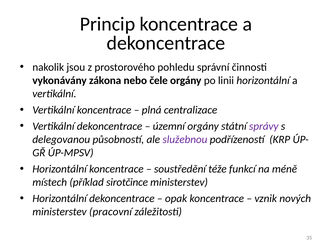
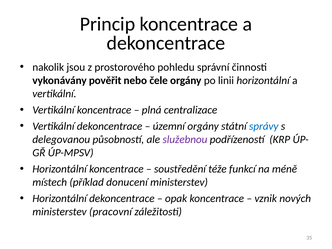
zákona: zákona -> pověřit
správy colour: purple -> blue
sirotčince: sirotčince -> donucení
